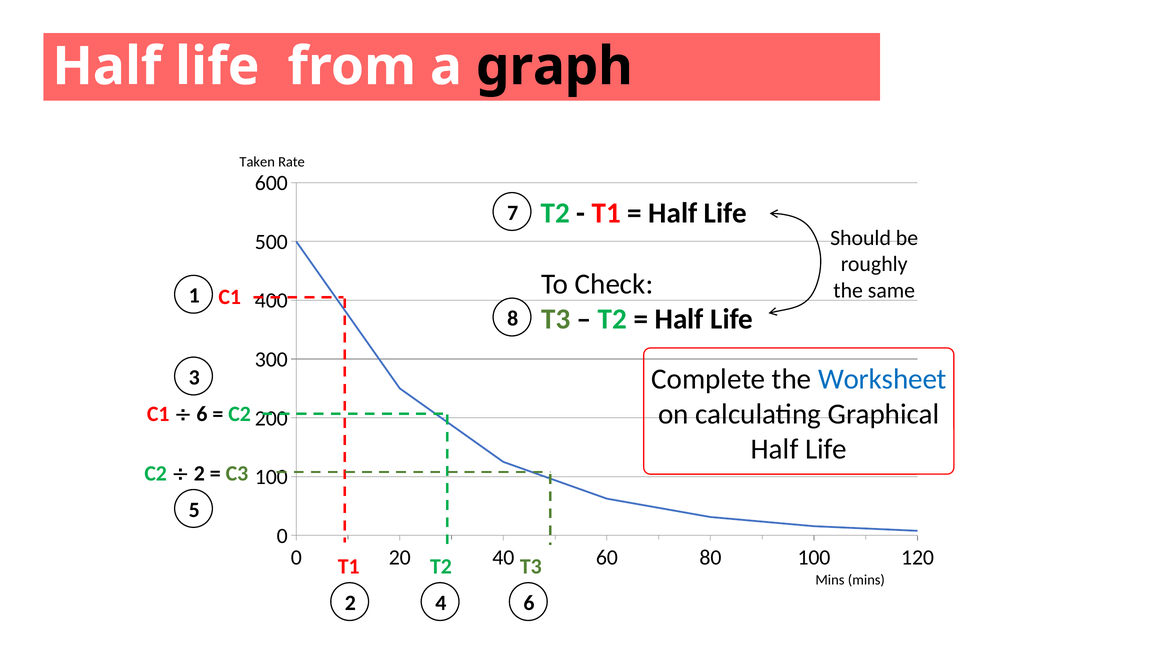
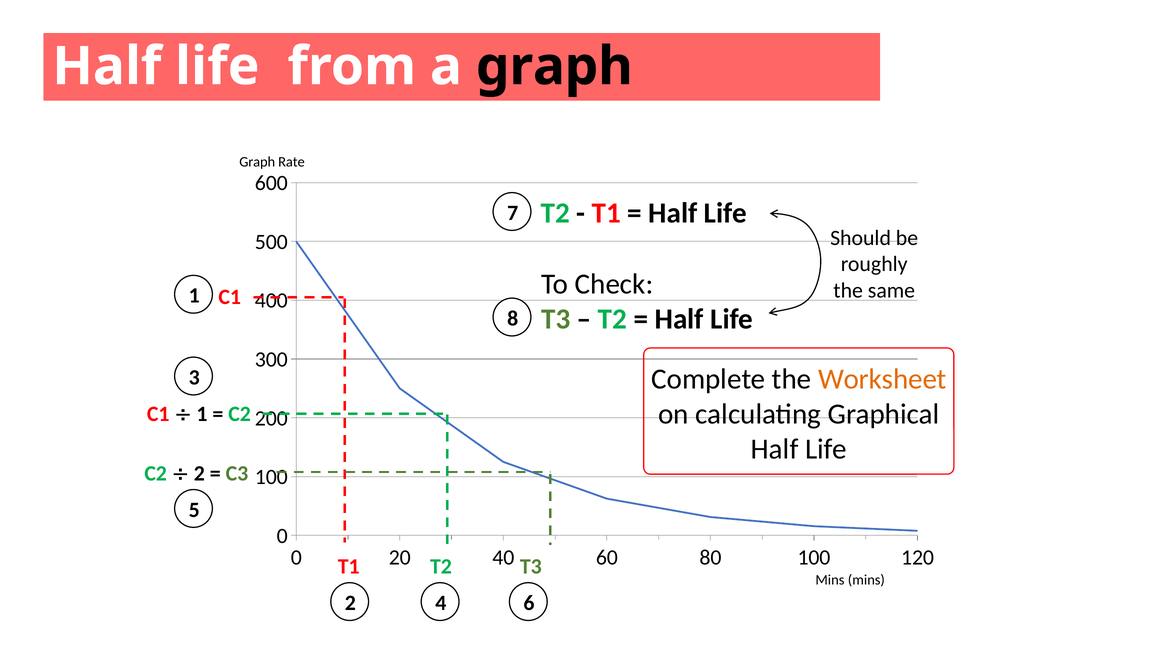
Taken at (257, 162): Taken -> Graph
Worksheet colour: blue -> orange
6 at (202, 414): 6 -> 1
